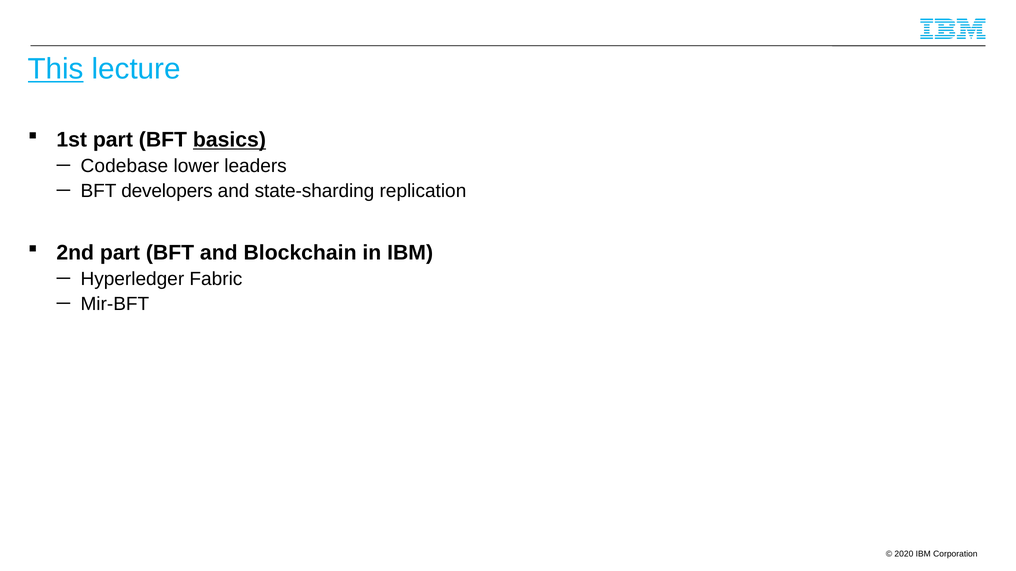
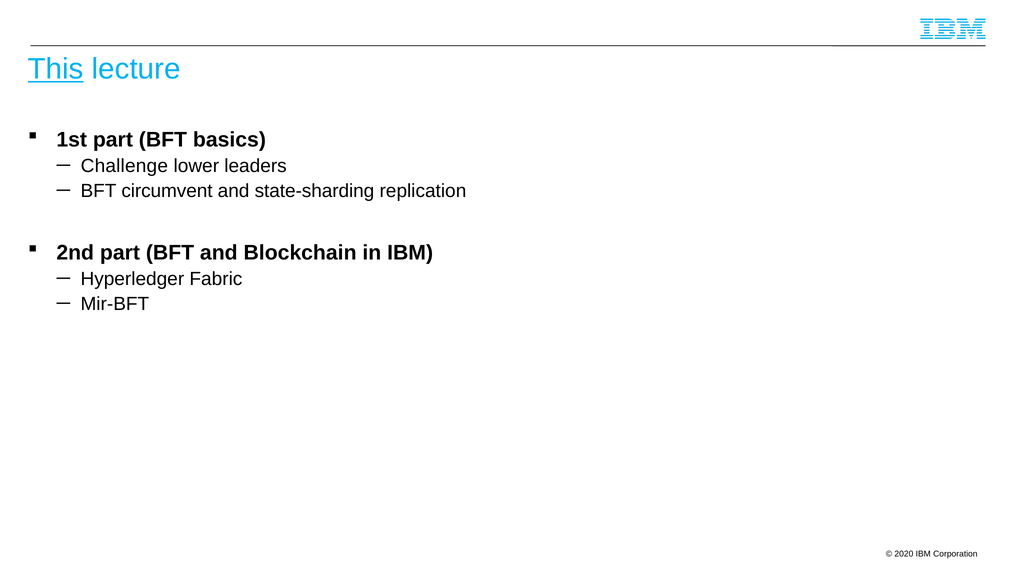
basics underline: present -> none
Codebase: Codebase -> Challenge
developers: developers -> circumvent
